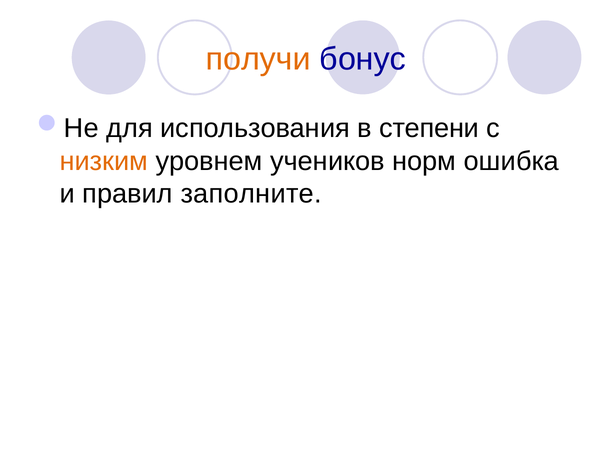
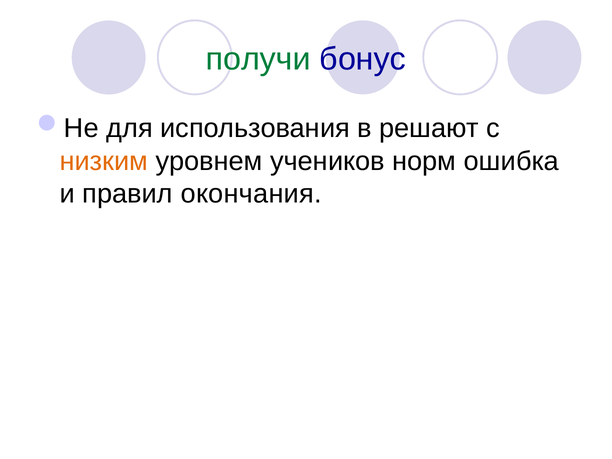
получи colour: orange -> green
степени: степени -> решают
заполните: заполните -> окончания
